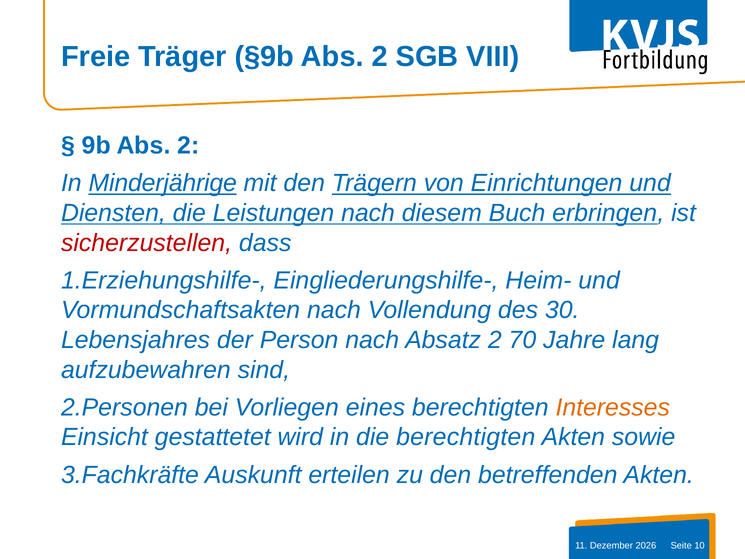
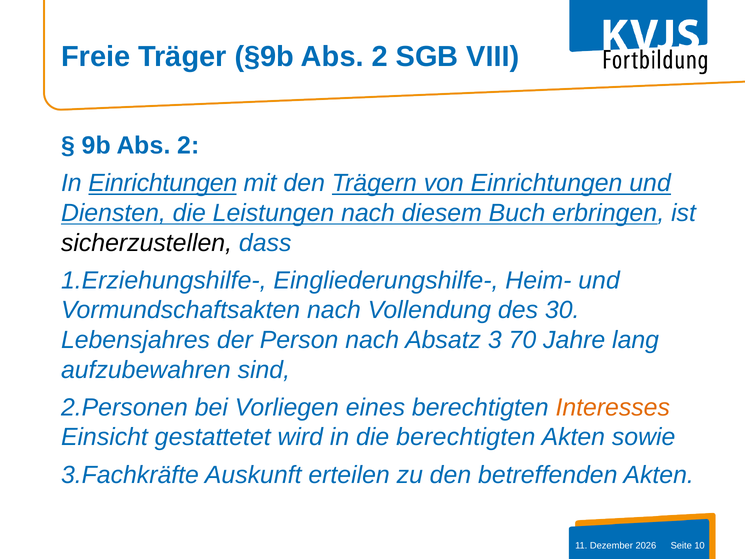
In Minderjährige: Minderjährige -> Einrichtungen
sicherzustellen colour: red -> black
Absatz 2: 2 -> 3
